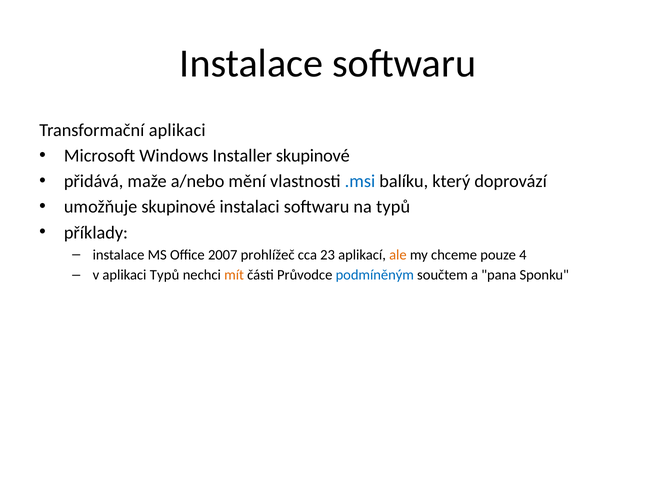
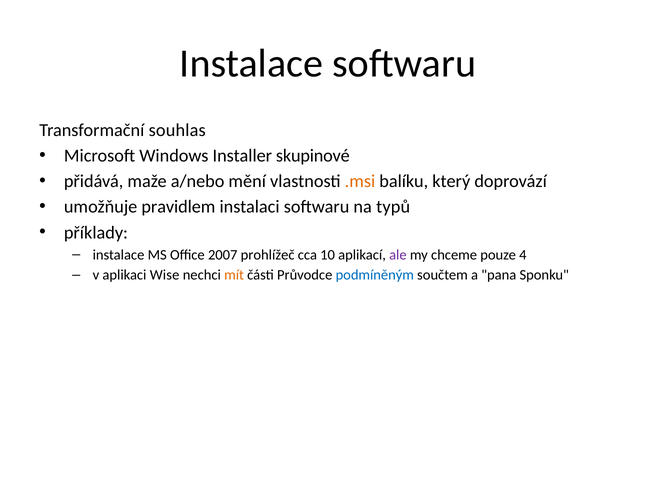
Transformační aplikaci: aplikaci -> souhlas
.msi colour: blue -> orange
umožňuje skupinové: skupinové -> pravidlem
23: 23 -> 10
ale colour: orange -> purple
aplikaci Typů: Typů -> Wise
